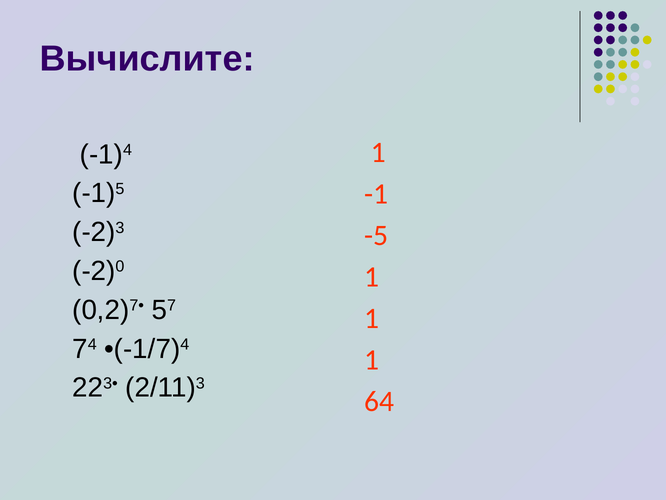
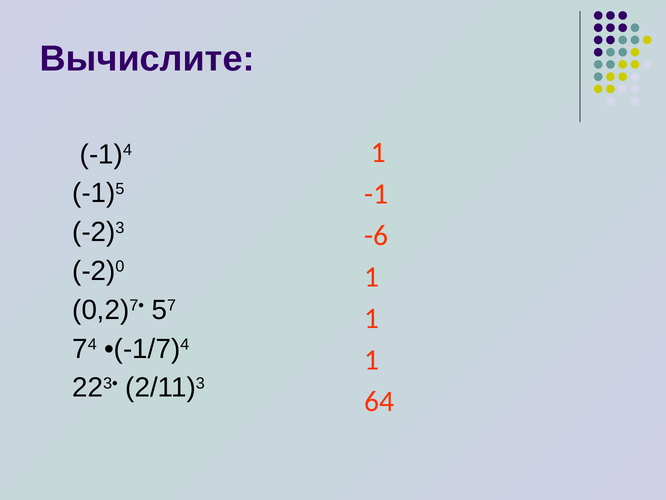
-5: -5 -> -6
